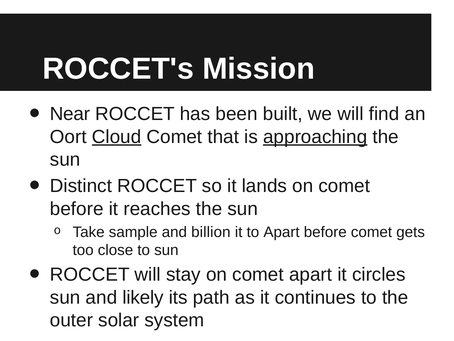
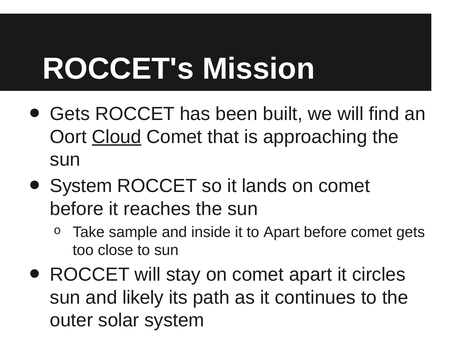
Near at (70, 114): Near -> Gets
approaching underline: present -> none
Distinct at (81, 186): Distinct -> System
billion: billion -> inside
